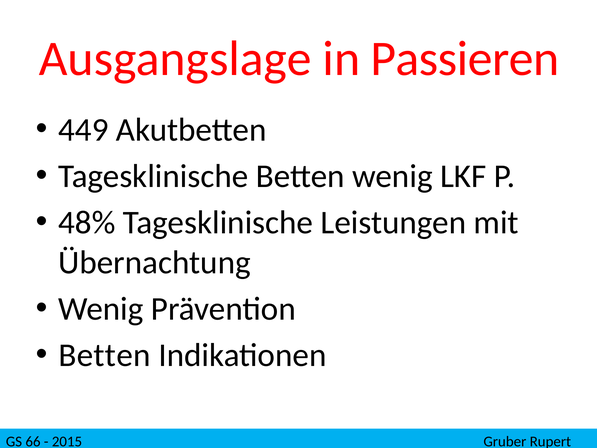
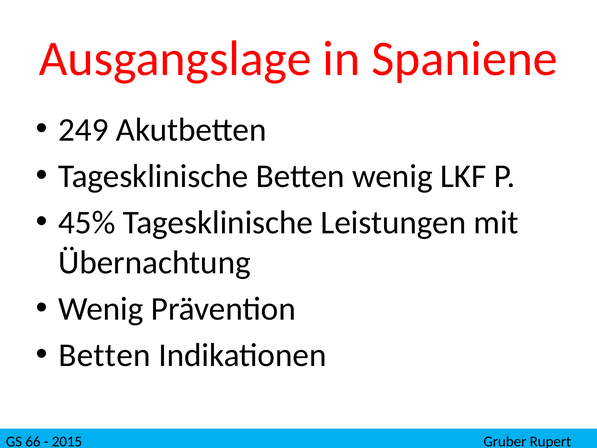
Passieren: Passieren -> Spaniene
449: 449 -> 249
48%: 48% -> 45%
